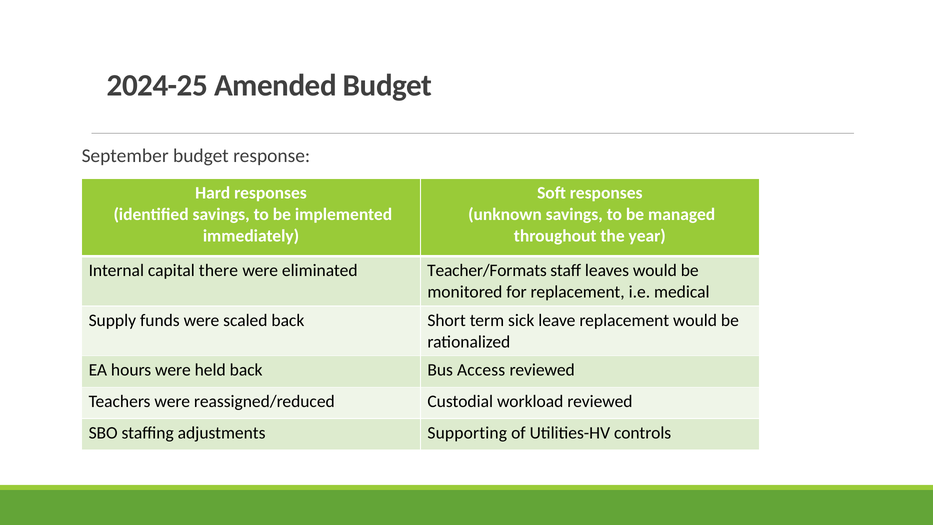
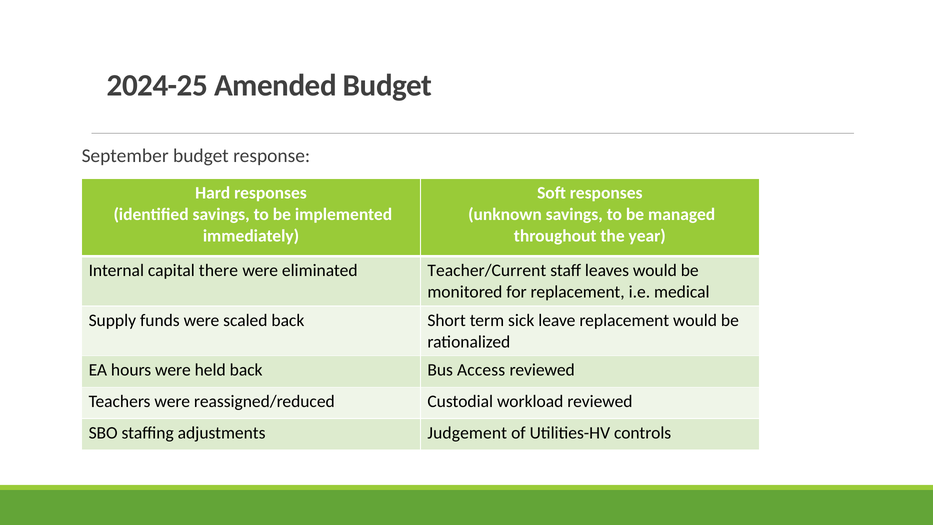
Teacher/Formats: Teacher/Formats -> Teacher/Current
Supporting: Supporting -> Judgement
